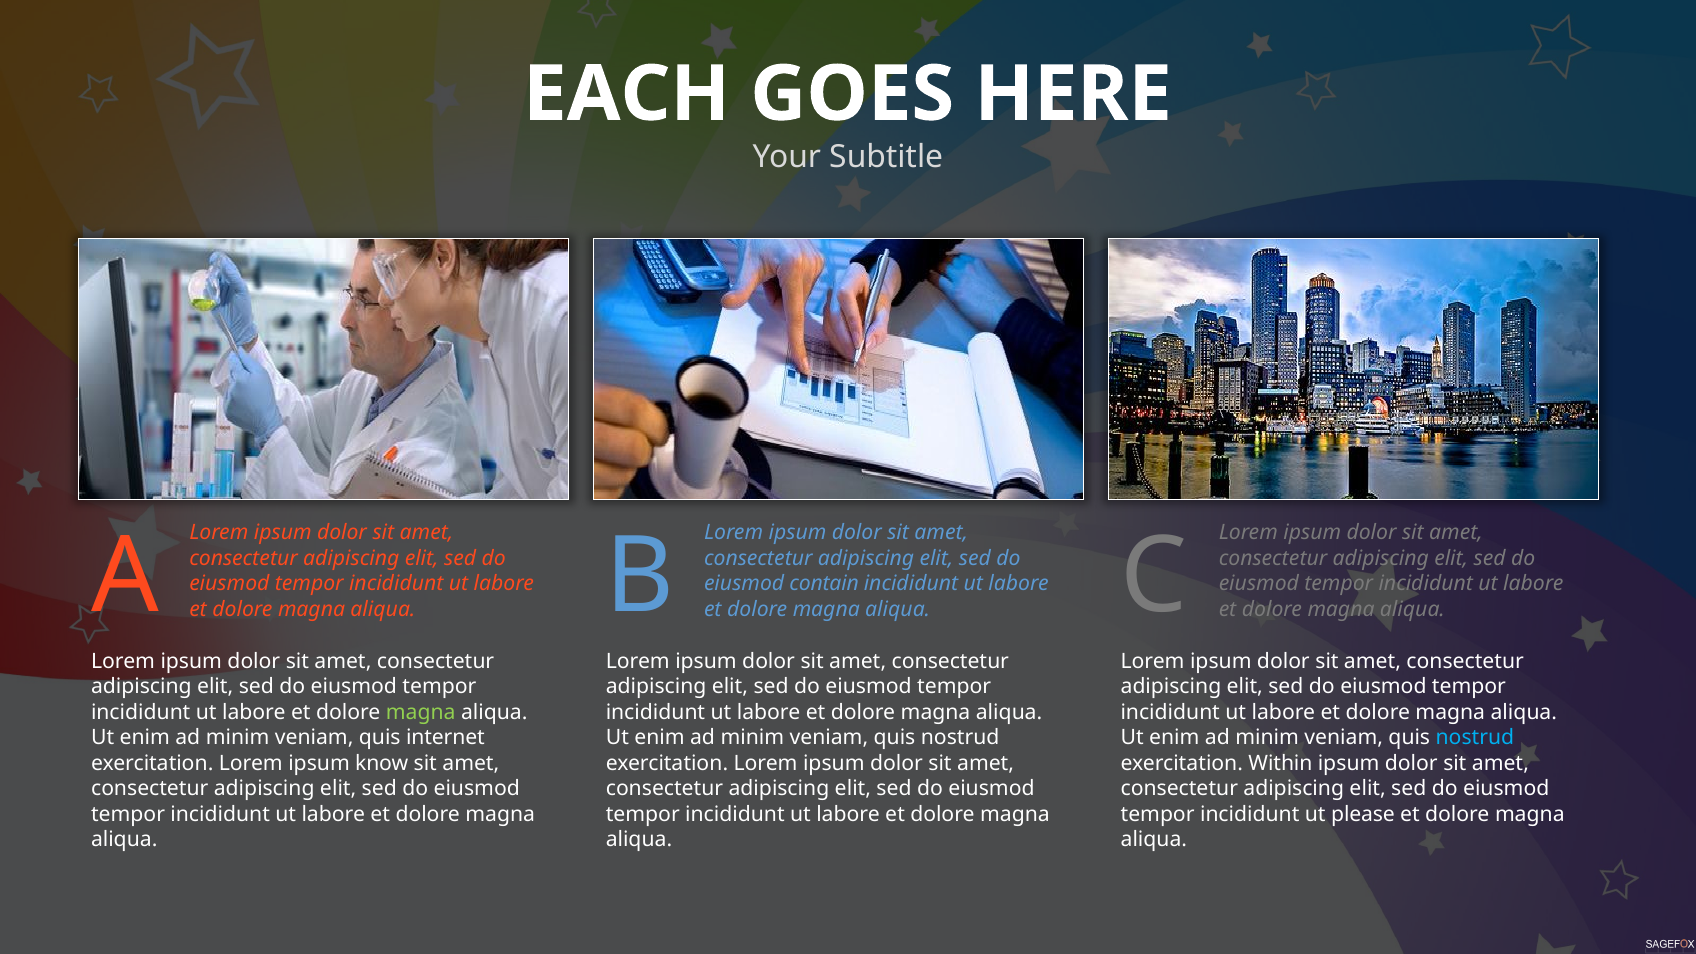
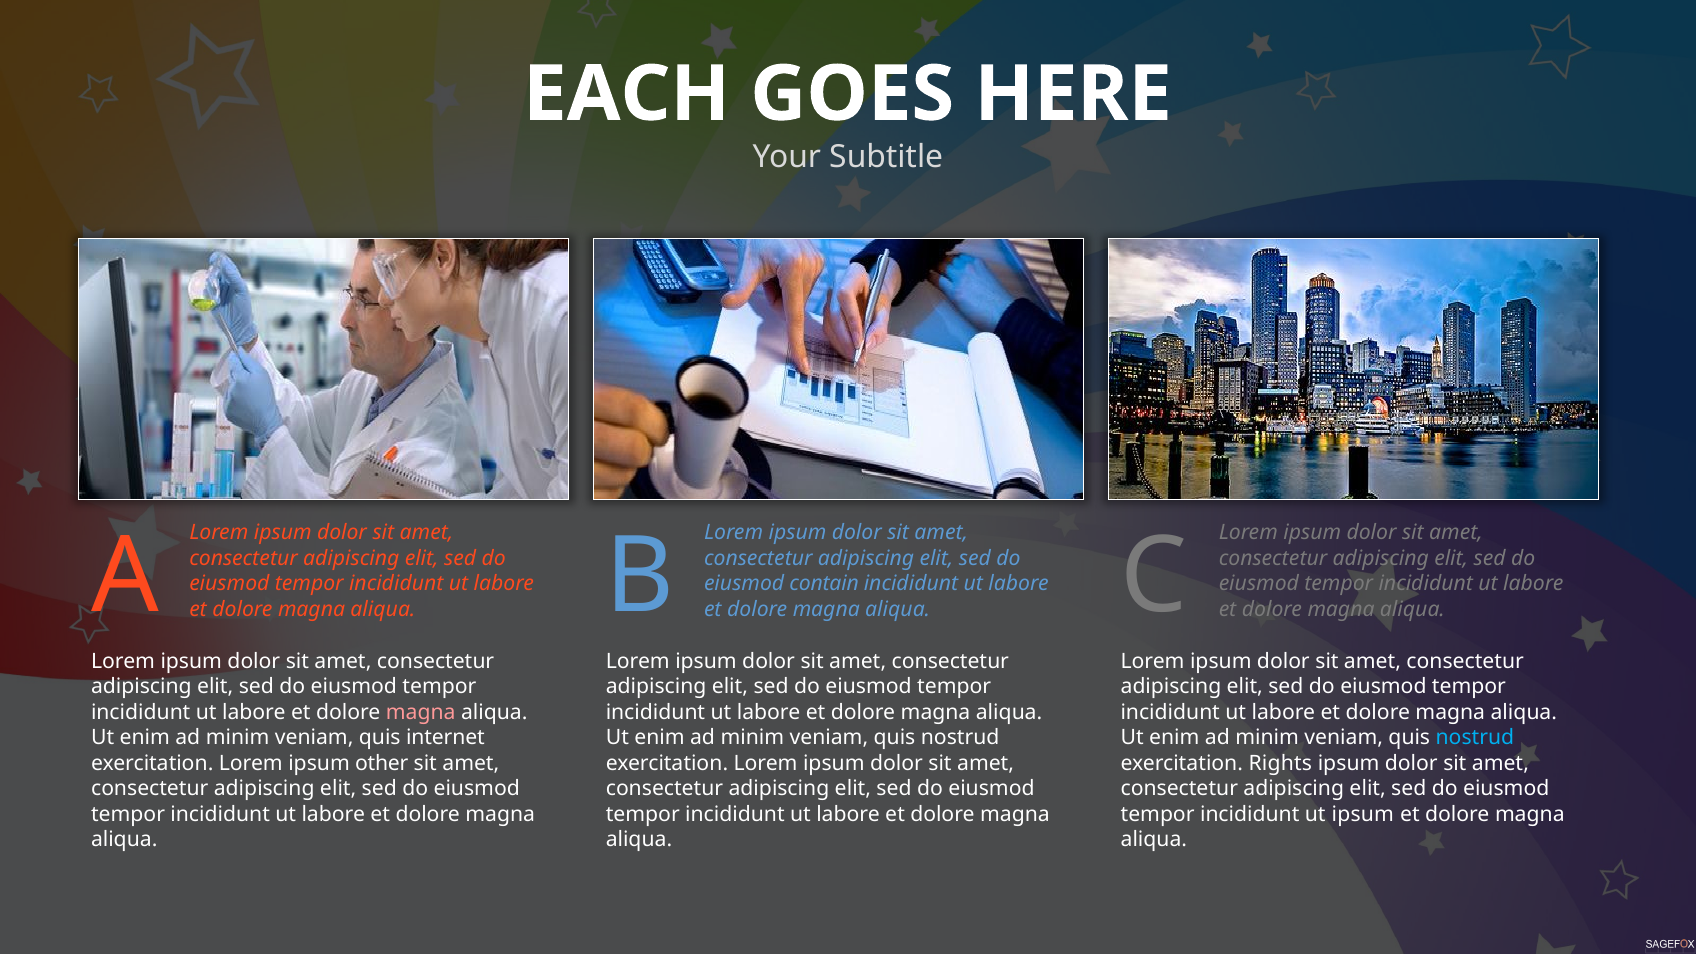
magna at (421, 712) colour: light green -> pink
know: know -> other
Within: Within -> Rights
ut please: please -> ipsum
